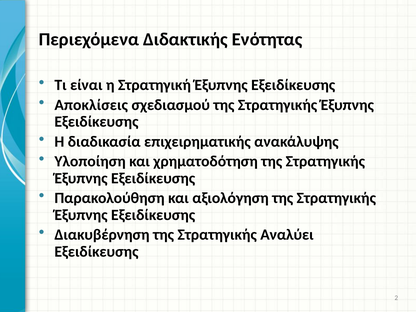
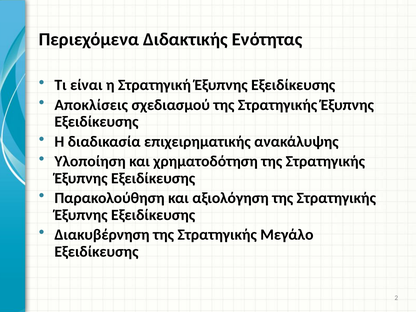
Αναλύει: Αναλύει -> Μεγάλο
